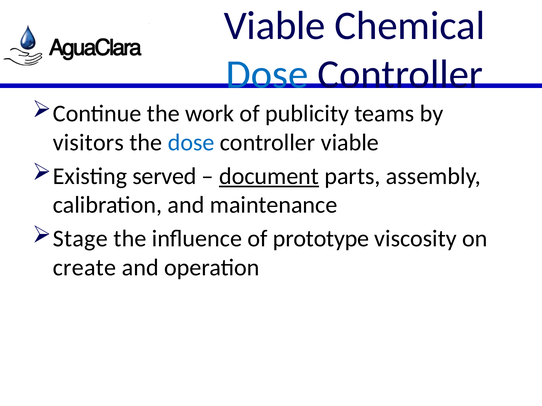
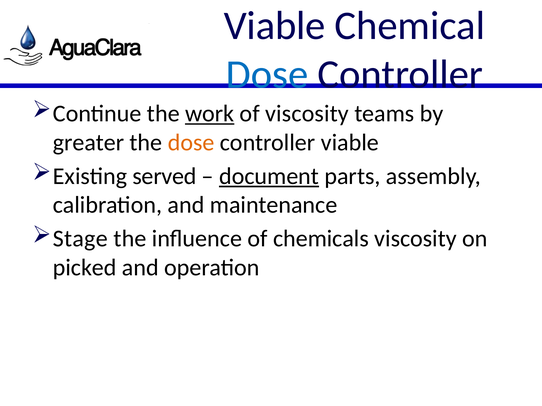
work underline: none -> present
of publicity: publicity -> viscosity
visitors: visitors -> greater
dose at (191, 143) colour: blue -> orange
prototype: prototype -> chemicals
create: create -> picked
